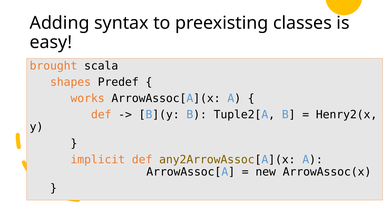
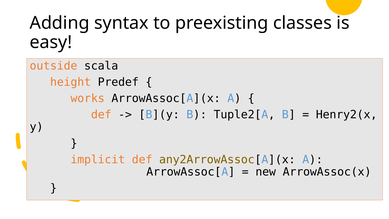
brought: brought -> outside
shapes: shapes -> height
